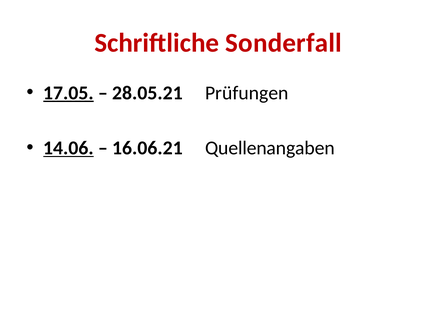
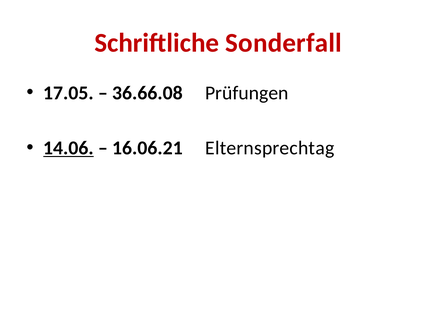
17.05 underline: present -> none
28.05.21: 28.05.21 -> 36.66.08
Quellenangaben: Quellenangaben -> Elternsprechtag
